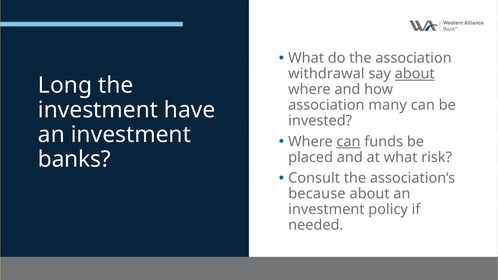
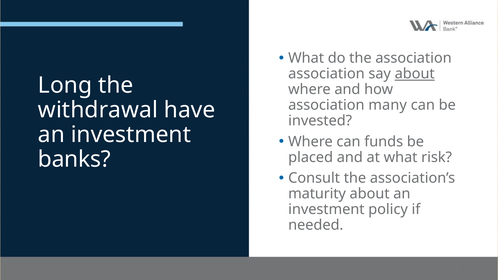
withdrawal at (326, 74): withdrawal -> association
investment at (98, 110): investment -> withdrawal
can at (349, 142) underline: present -> none
because: because -> maturity
